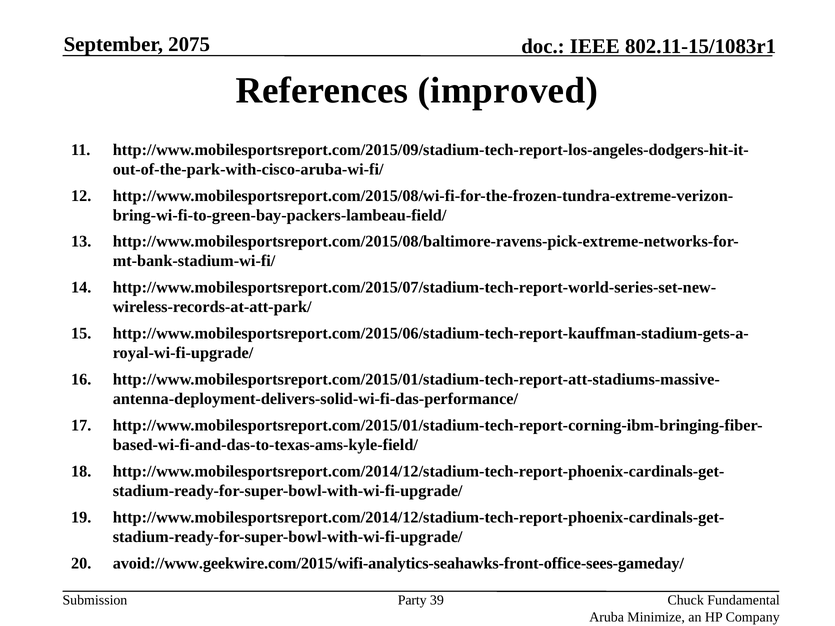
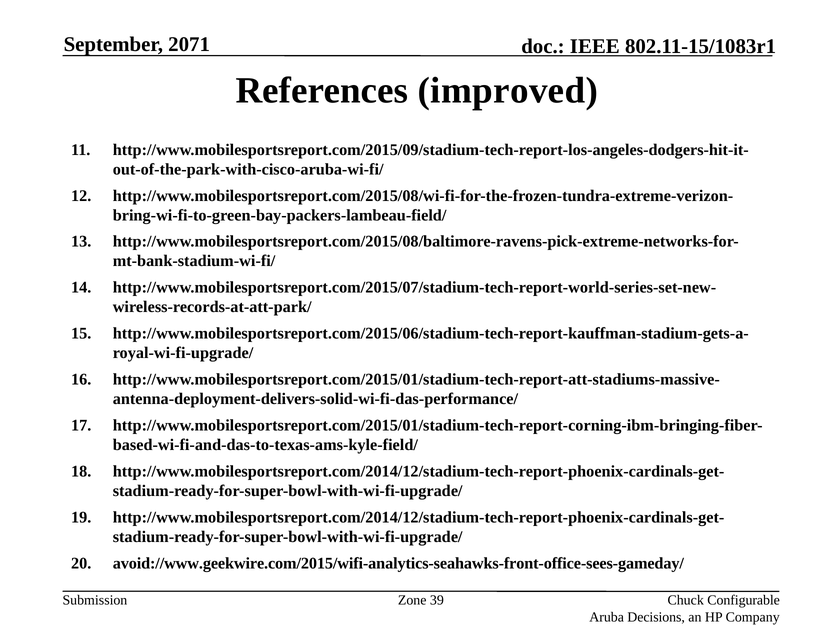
2075: 2075 -> 2071
Party: Party -> Zone
Fundamental: Fundamental -> Configurable
Minimize: Minimize -> Decisions
